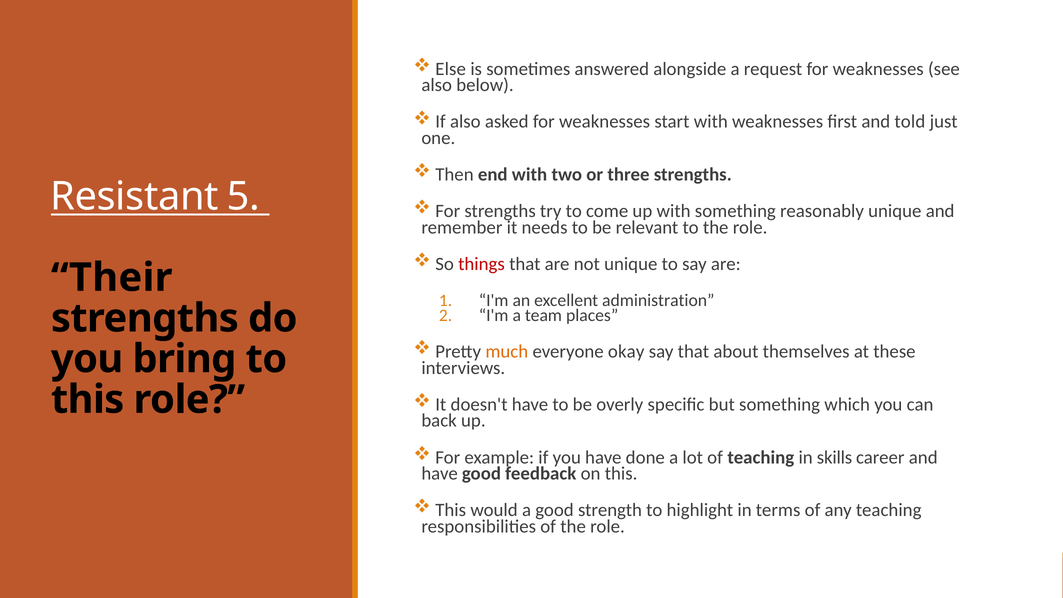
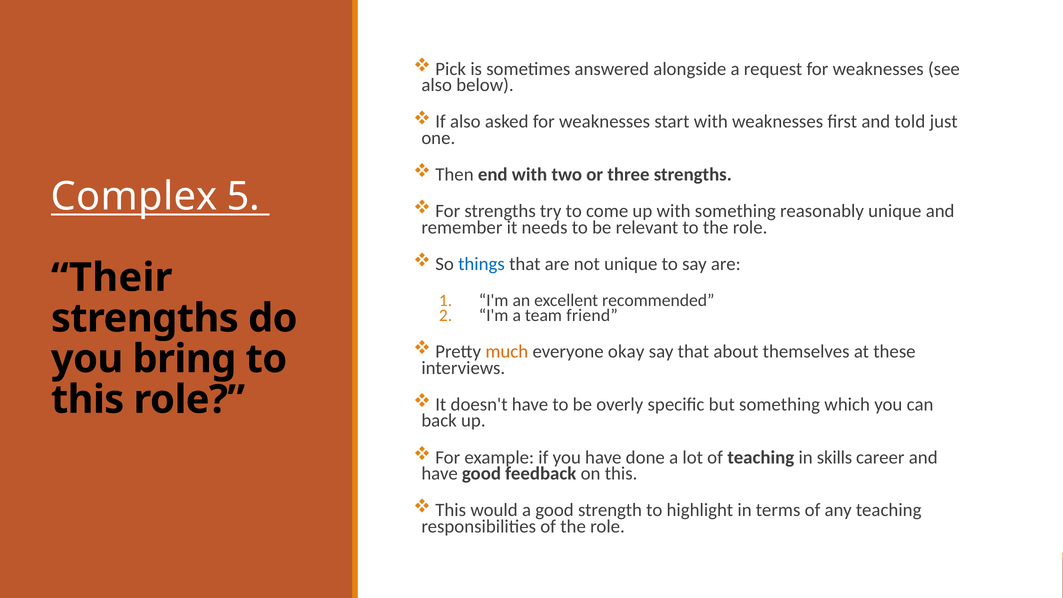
Else: Else -> Pick
Resistant: Resistant -> Complex
things colour: red -> blue
administration: administration -> recommended
places: places -> friend
